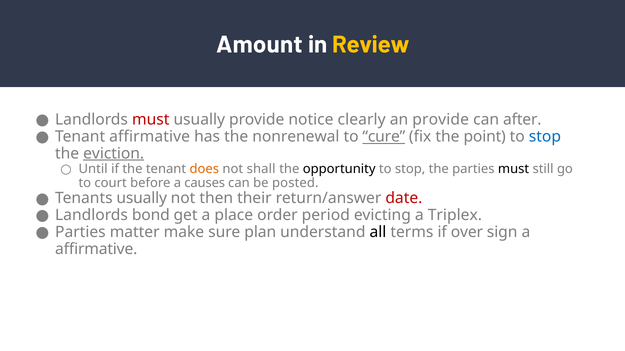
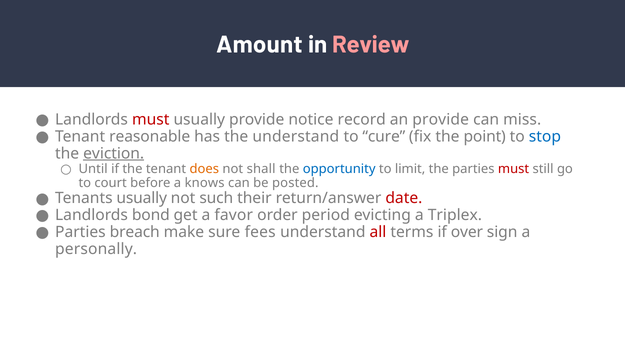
Review colour: yellow -> pink
clearly: clearly -> record
after: after -> miss
Tenant affirmative: affirmative -> reasonable
the nonrenewal: nonrenewal -> understand
cure underline: present -> none
opportunity colour: black -> blue
stop at (410, 169): stop -> limit
must at (514, 169) colour: black -> red
causes: causes -> knows
then: then -> such
place: place -> favor
matter: matter -> breach
plan: plan -> fees
all colour: black -> red
affirmative at (96, 249): affirmative -> personally
